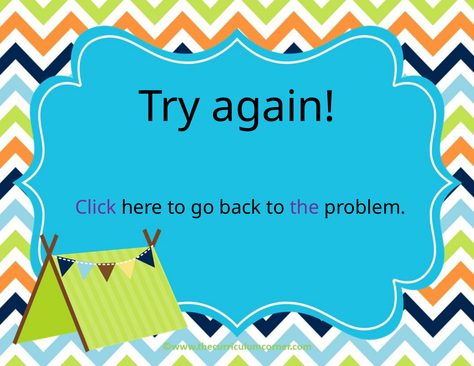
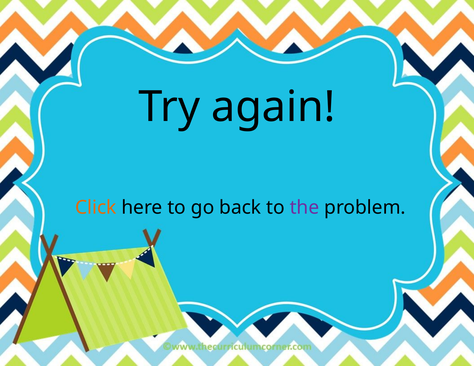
Click colour: purple -> orange
